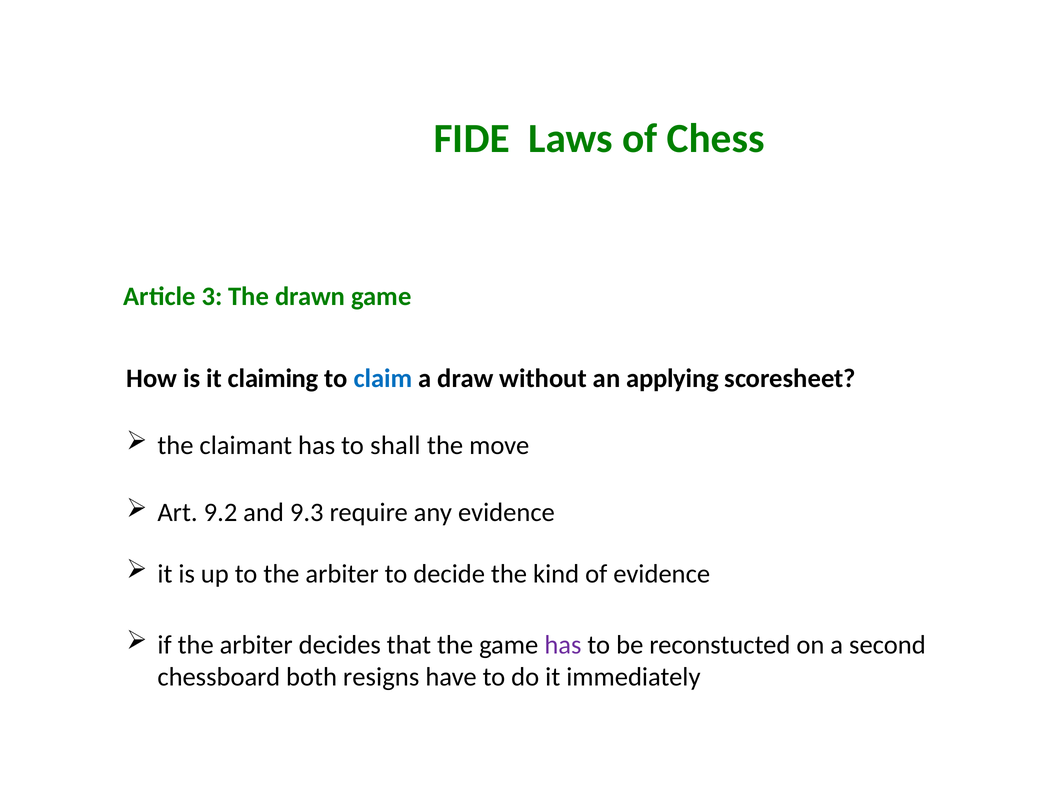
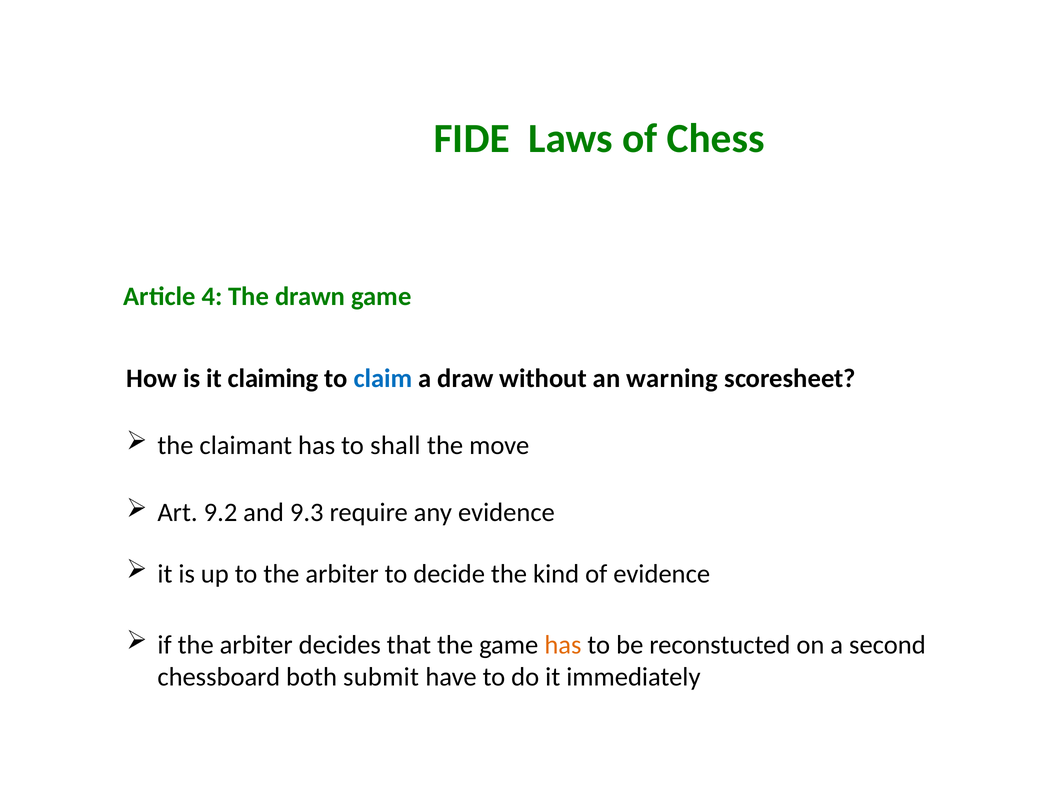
3: 3 -> 4
applying: applying -> warning
has at (563, 645) colour: purple -> orange
resigns: resigns -> submit
